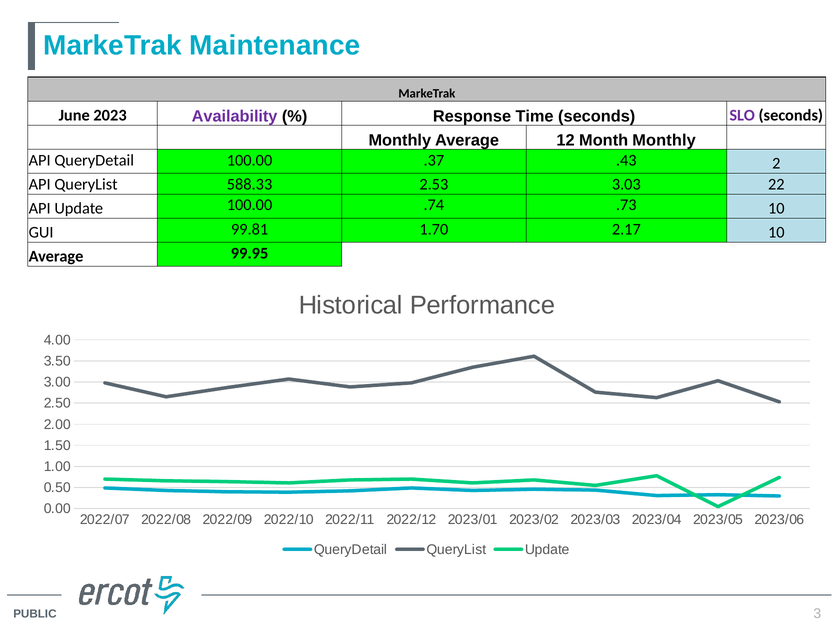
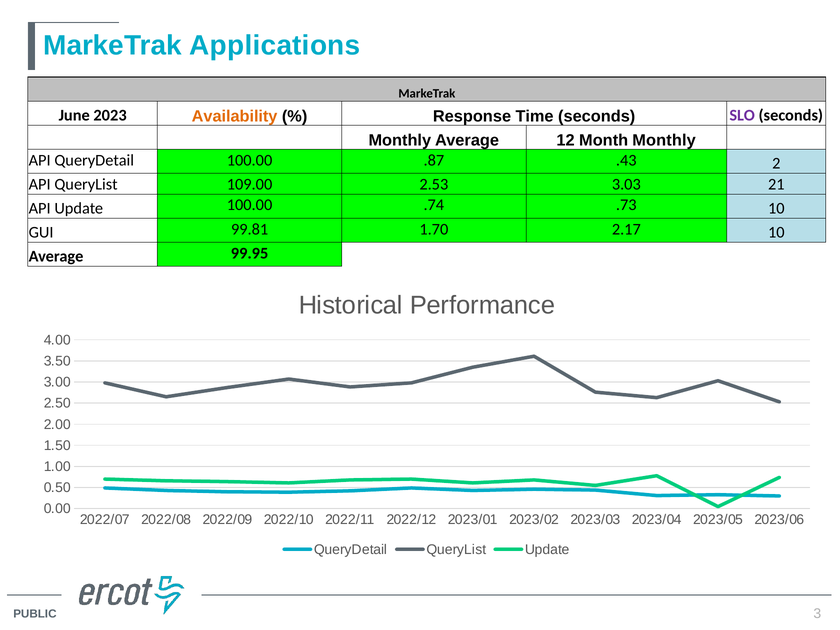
Maintenance: Maintenance -> Applications
Availability colour: purple -> orange
.37: .37 -> .87
588.33: 588.33 -> 109.00
22: 22 -> 21
